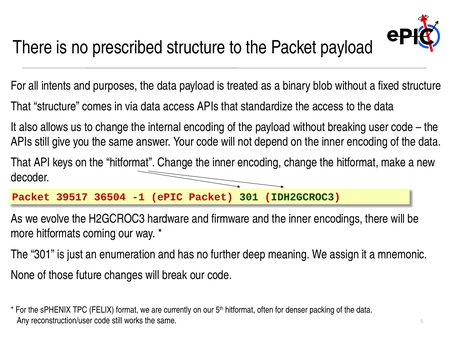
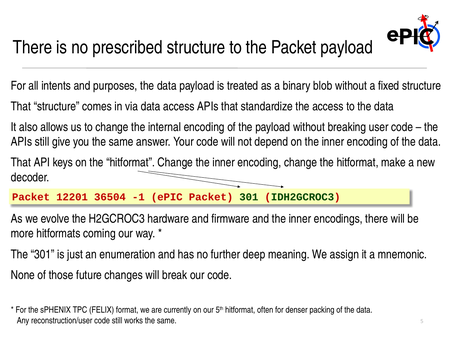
39517: 39517 -> 12201
